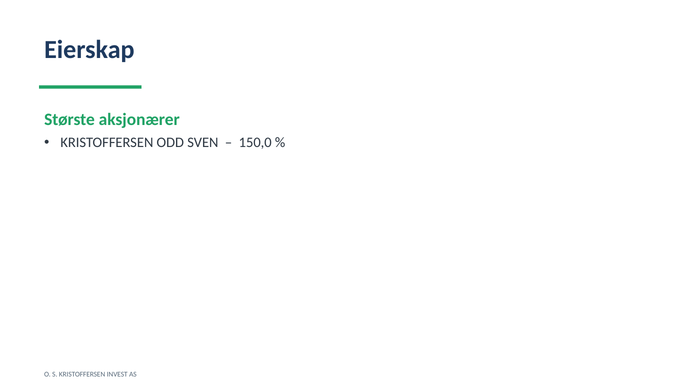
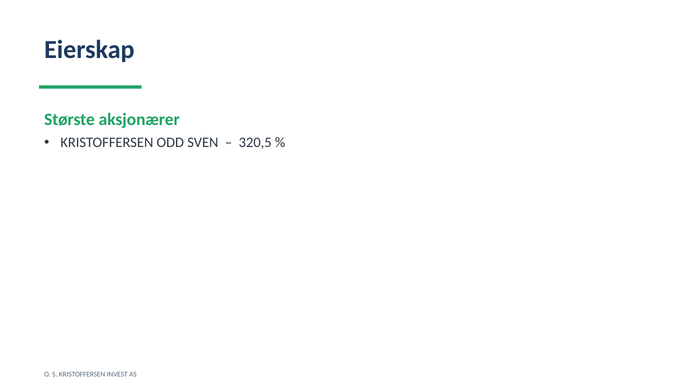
150,0: 150,0 -> 320,5
